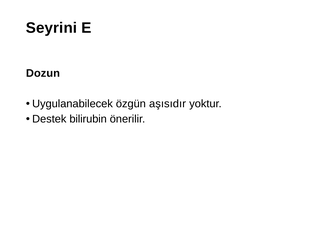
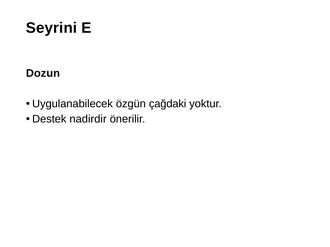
aşısıdır: aşısıdır -> çağdaki
bilirubin: bilirubin -> nadirdir
